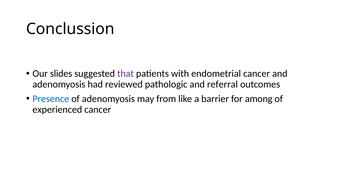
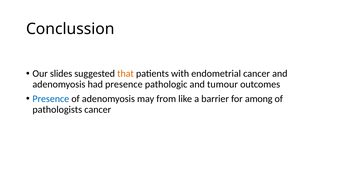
that colour: purple -> orange
had reviewed: reviewed -> presence
referral: referral -> tumour
experienced: experienced -> pathologists
